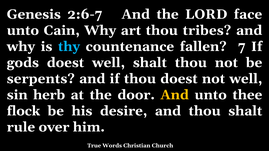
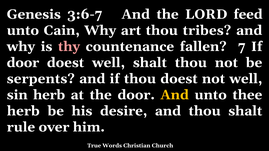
2:6-7: 2:6-7 -> 3:6-7
face: face -> feed
thy colour: light blue -> pink
gods at (23, 63): gods -> door
flock at (23, 111): flock -> herb
